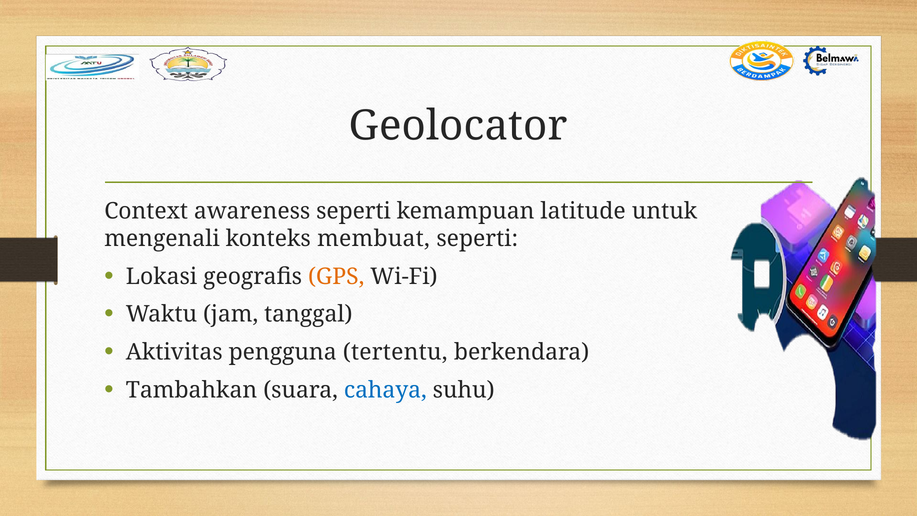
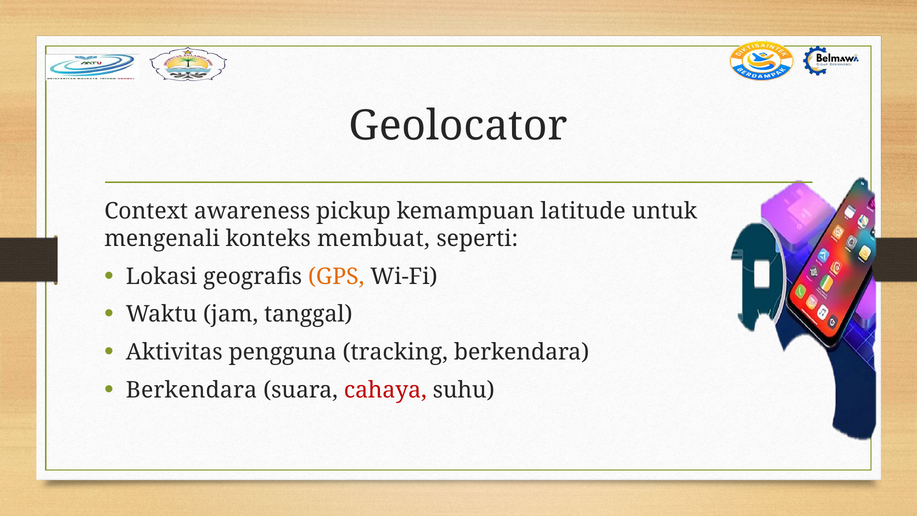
awareness seperti: seperti -> pickup
tertentu: tertentu -> tracking
Tambahkan at (192, 390): Tambahkan -> Berkendara
cahaya colour: blue -> red
